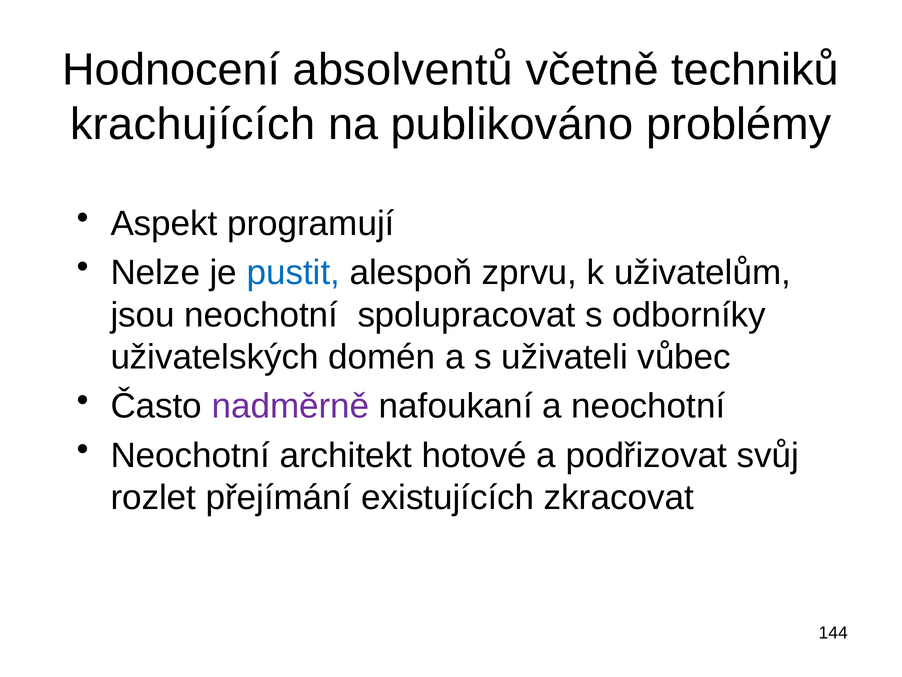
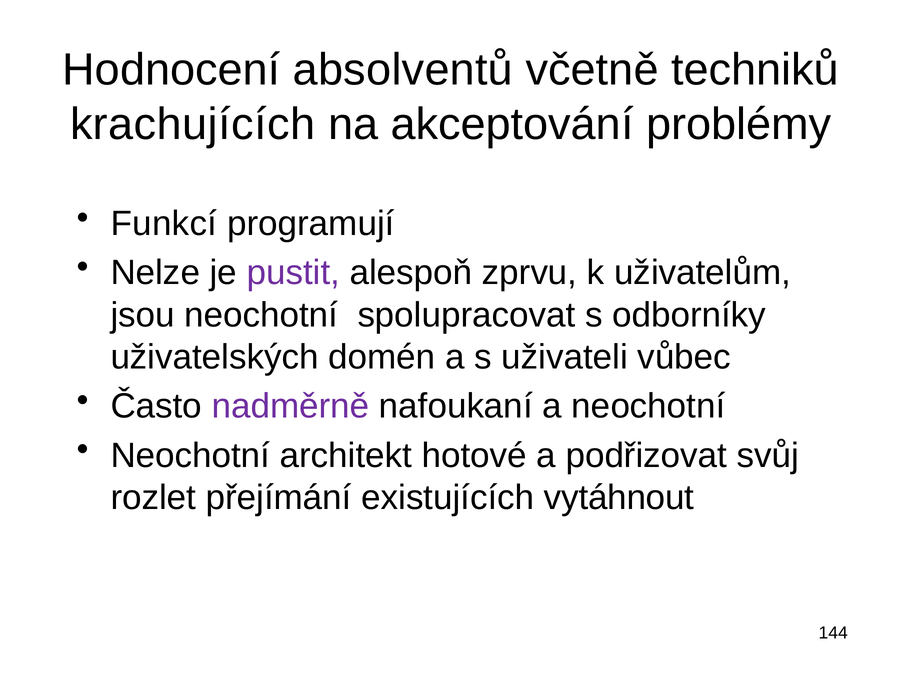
publikováno: publikováno -> akceptování
Aspekt: Aspekt -> Funkcí
pustit colour: blue -> purple
zkracovat: zkracovat -> vytáhnout
